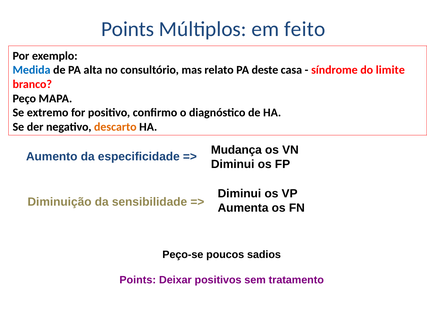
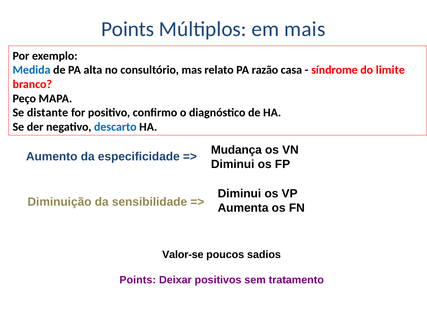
feito: feito -> mais
deste: deste -> razão
extremo: extremo -> distante
descarto colour: orange -> blue
Peço-se: Peço-se -> Valor-se
